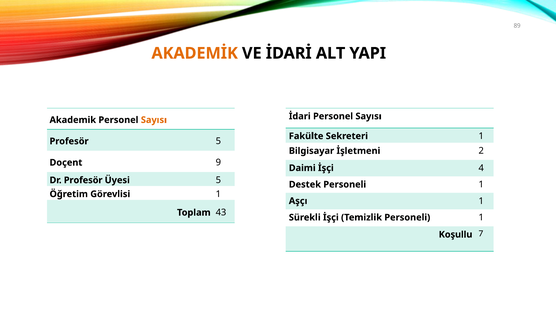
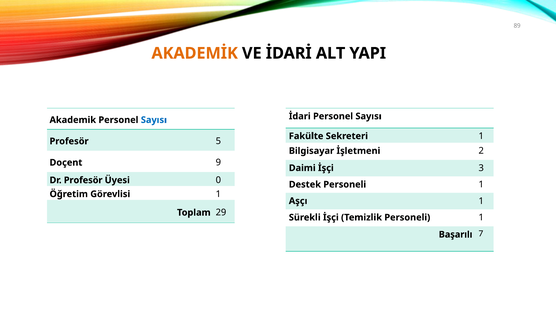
Sayısı at (154, 120) colour: orange -> blue
4: 4 -> 3
Üyesi 5: 5 -> 0
43: 43 -> 29
Koşullu: Koşullu -> Başarılı
